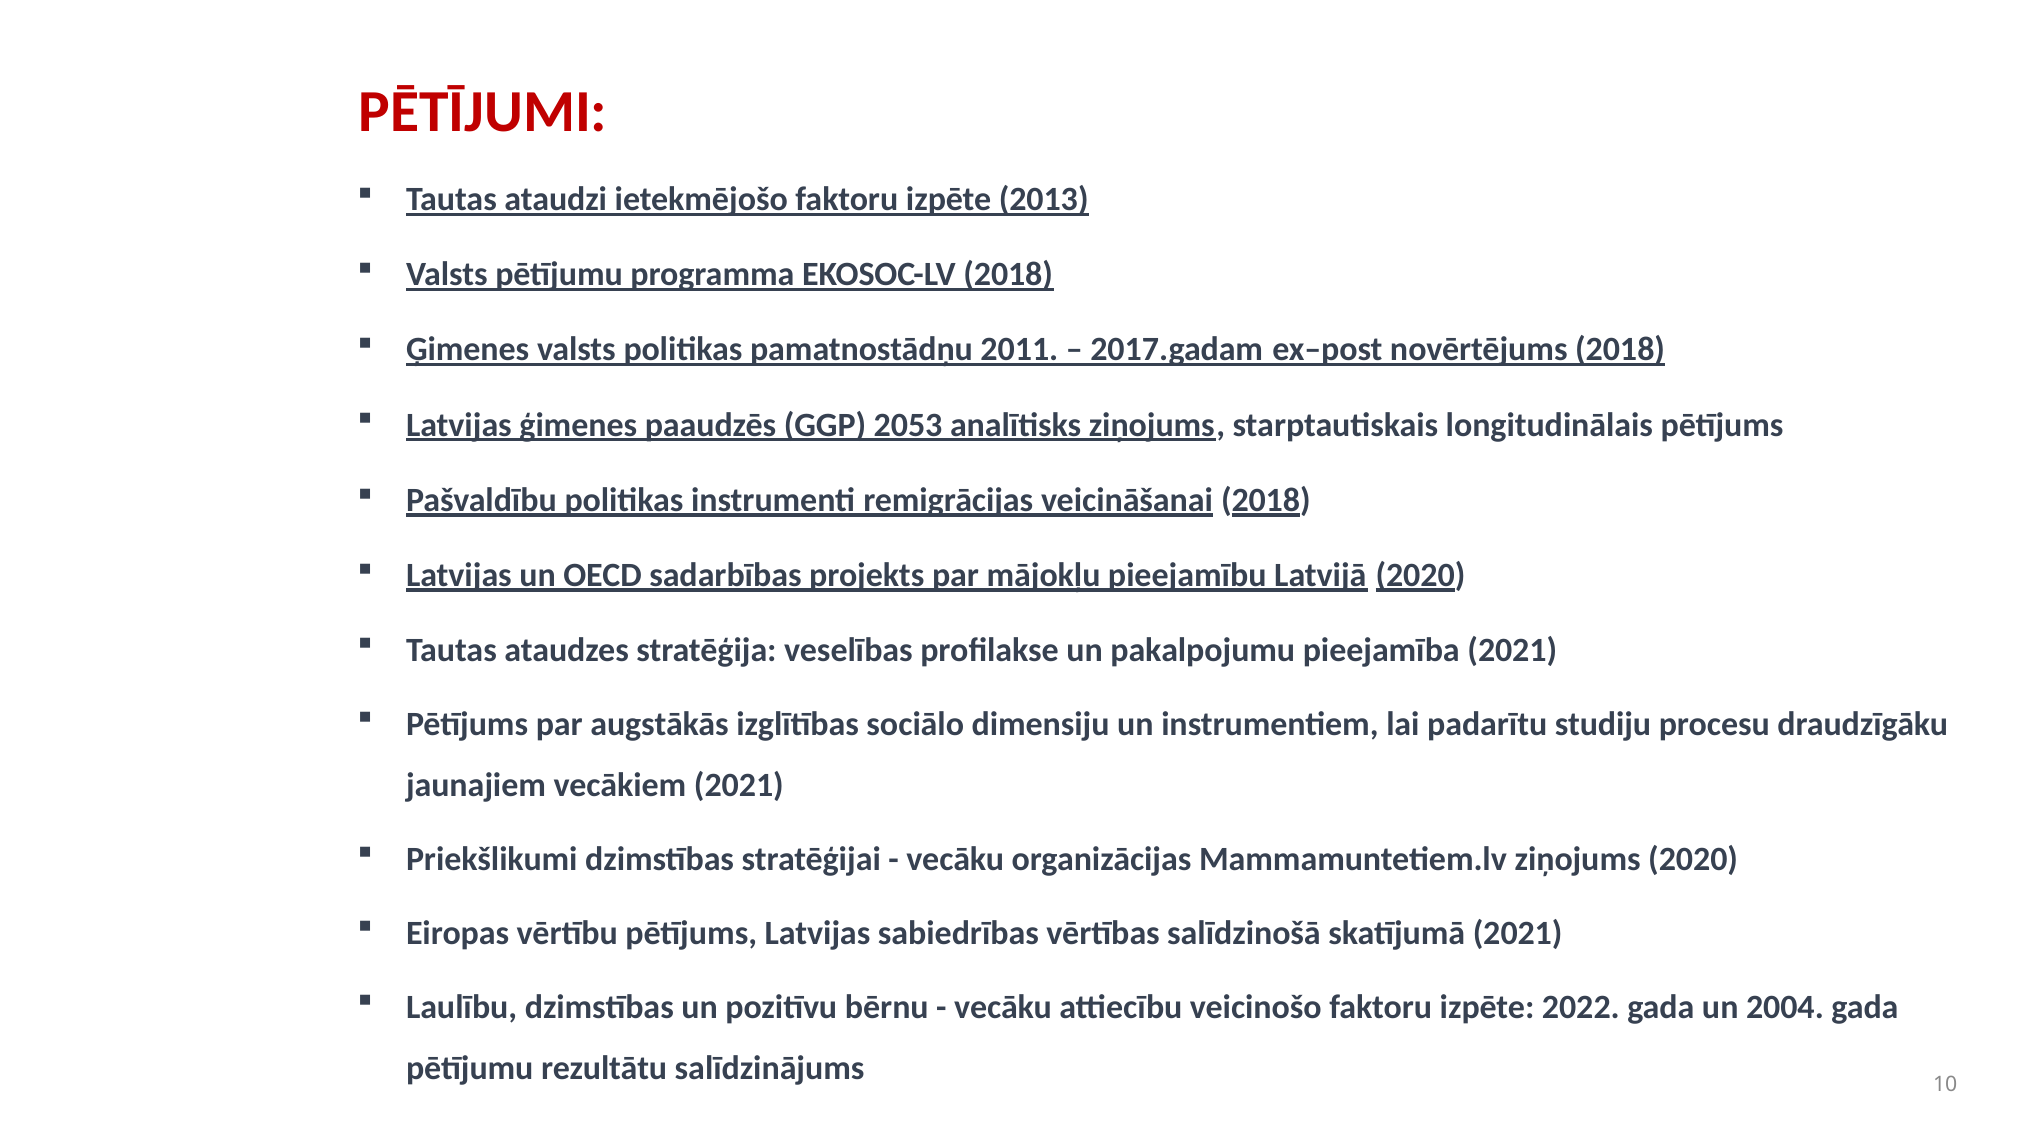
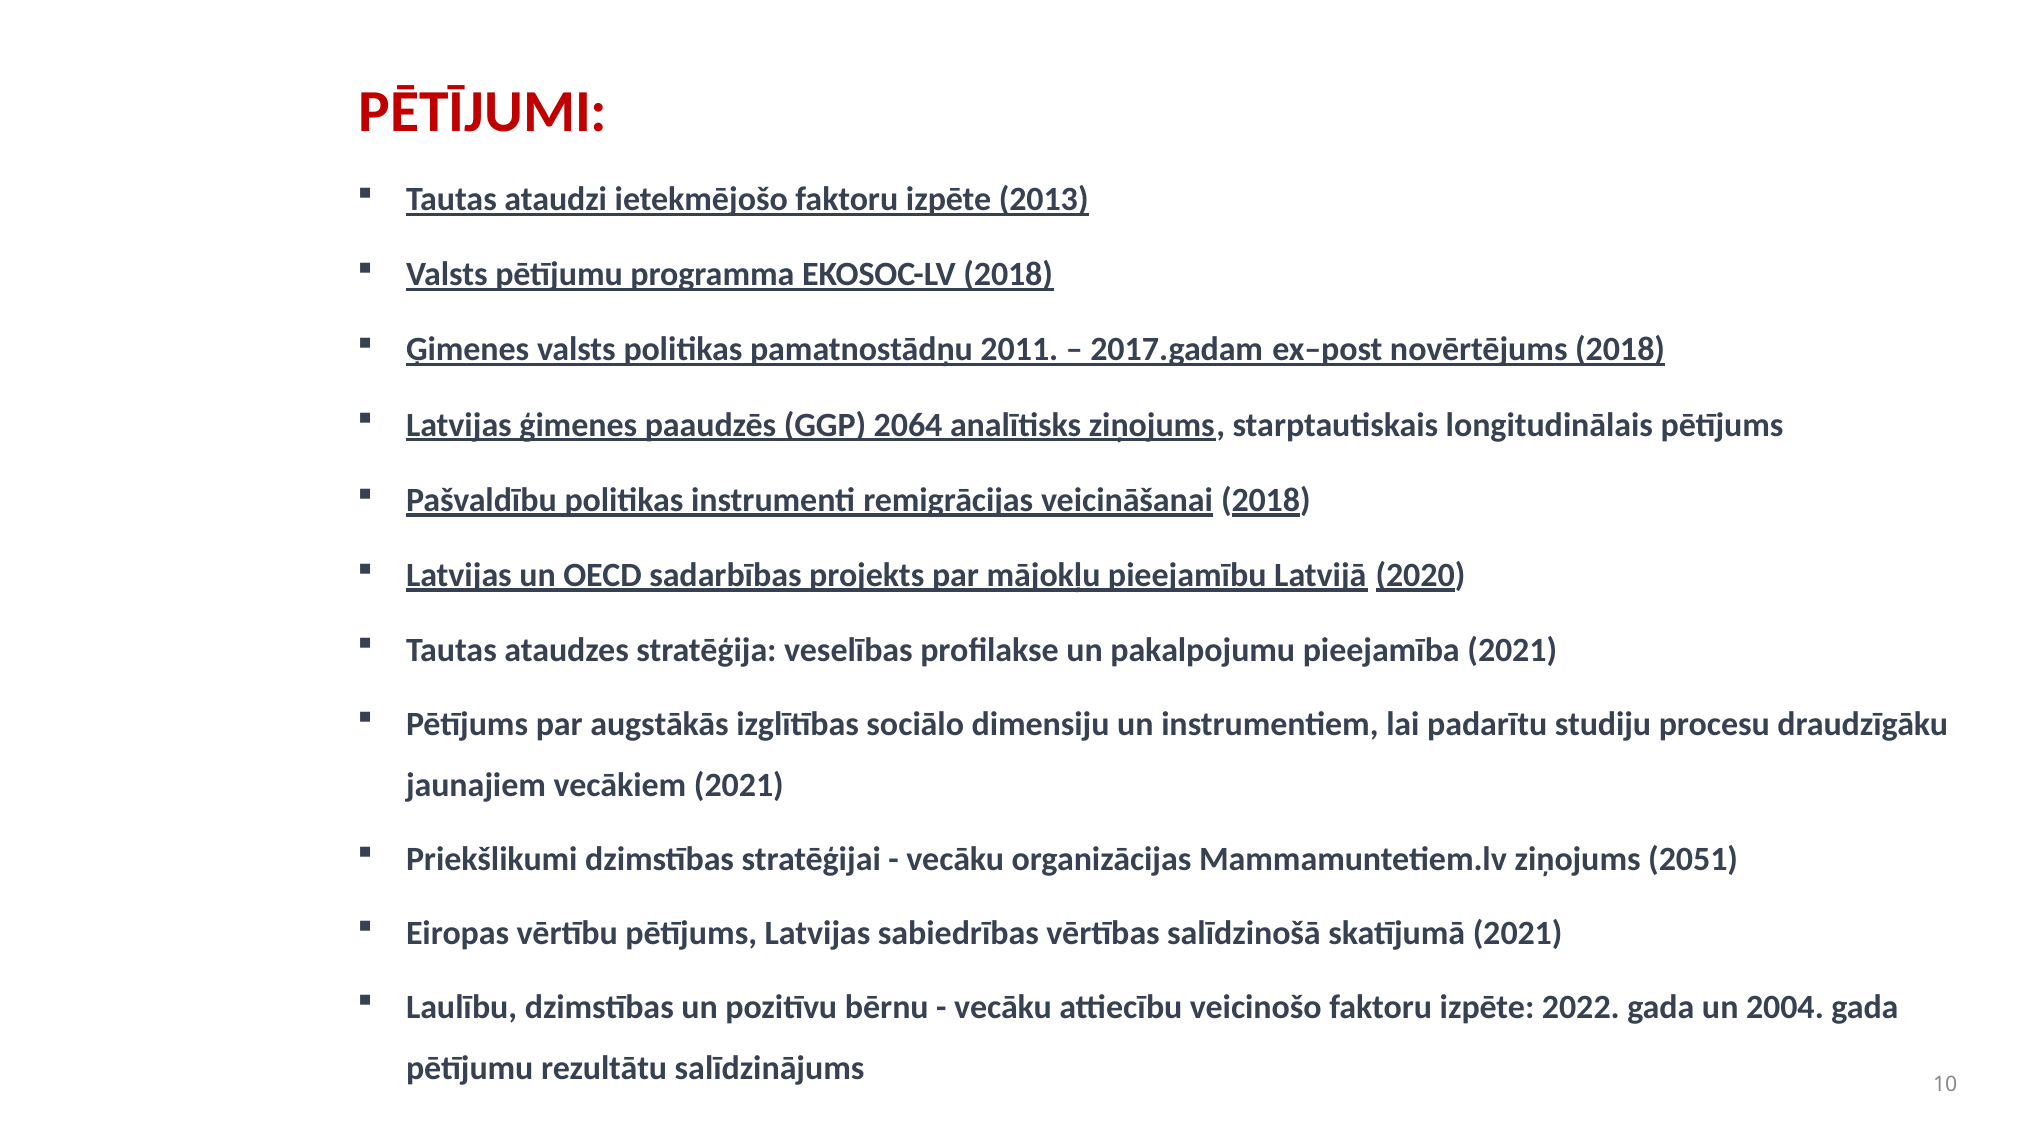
2053: 2053 -> 2064
ziņojums 2020: 2020 -> 2051
